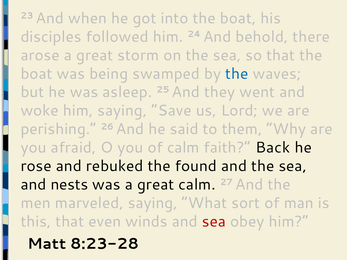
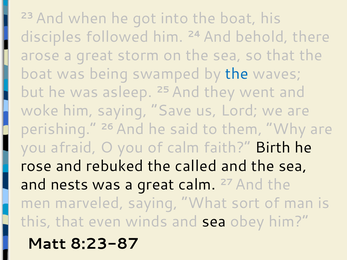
Back: Back -> Birth
found: found -> called
sea at (214, 222) colour: red -> black
8:23-28: 8:23-28 -> 8:23-87
